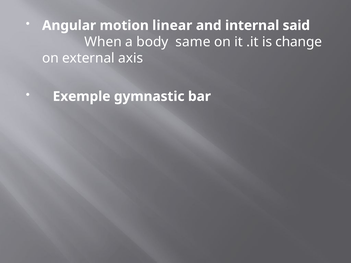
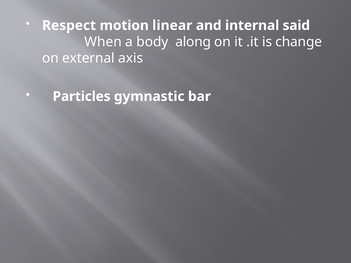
Angular: Angular -> Respect
same: same -> along
Exemple: Exemple -> Particles
